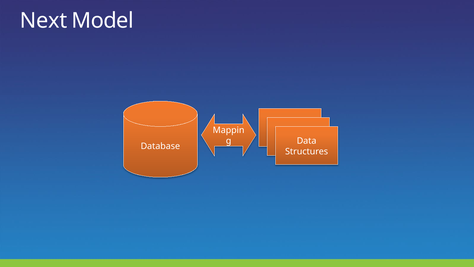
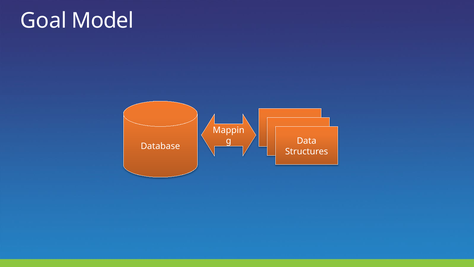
Next: Next -> Goal
